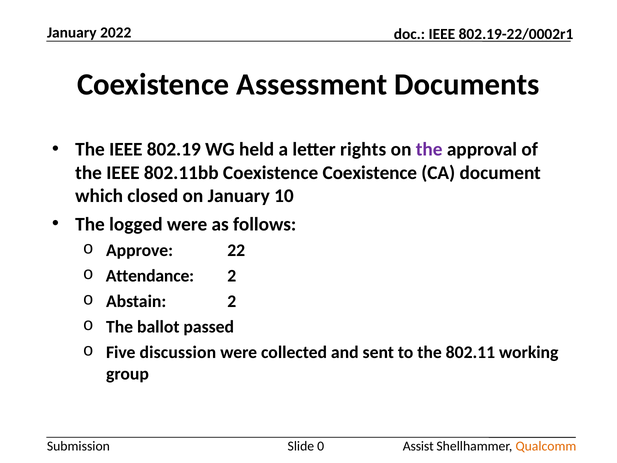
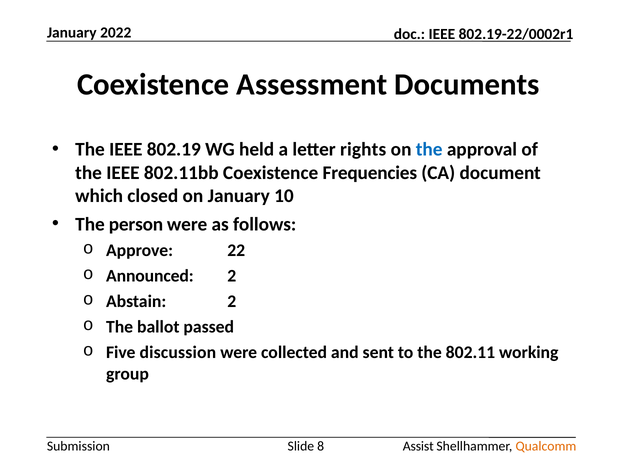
the at (429, 150) colour: purple -> blue
Coexistence Coexistence: Coexistence -> Frequencies
logged: logged -> person
Attendance: Attendance -> Announced
0: 0 -> 8
